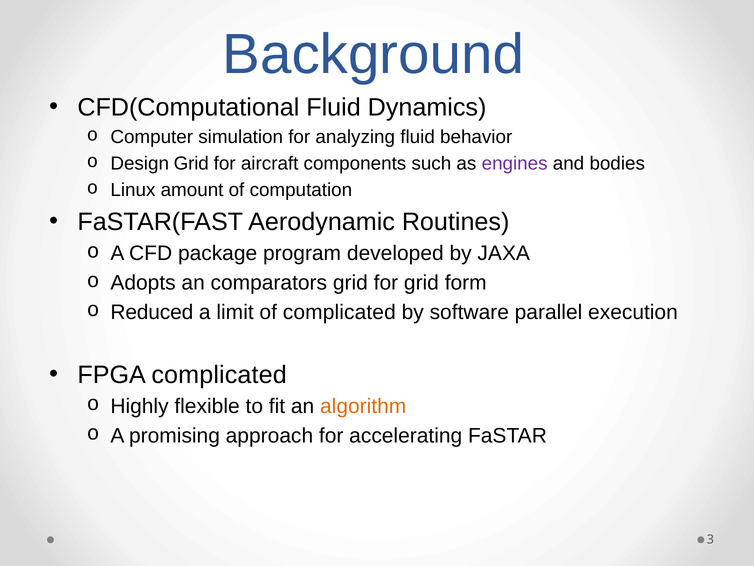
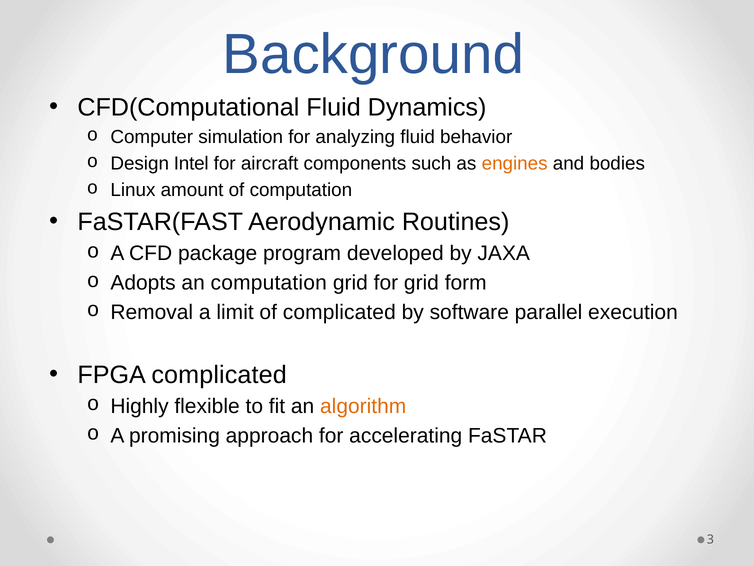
Design Grid: Grid -> Intel
engines colour: purple -> orange
an comparators: comparators -> computation
Reduced: Reduced -> Removal
